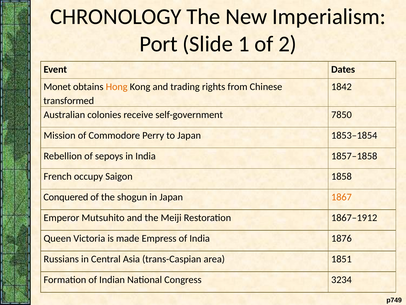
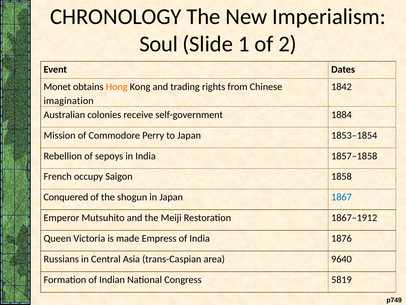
Port: Port -> Soul
transformed: transformed -> imagination
7850: 7850 -> 1884
1867 colour: orange -> blue
1851: 1851 -> 9640
3234: 3234 -> 5819
